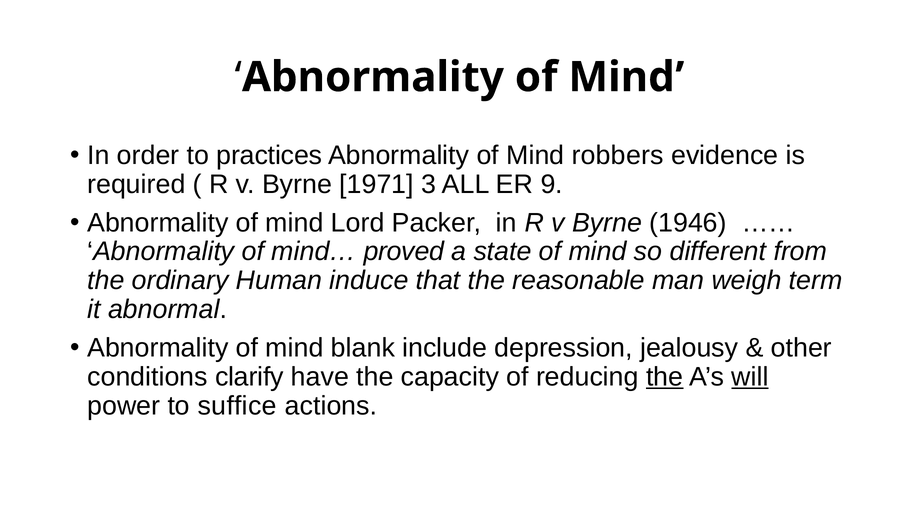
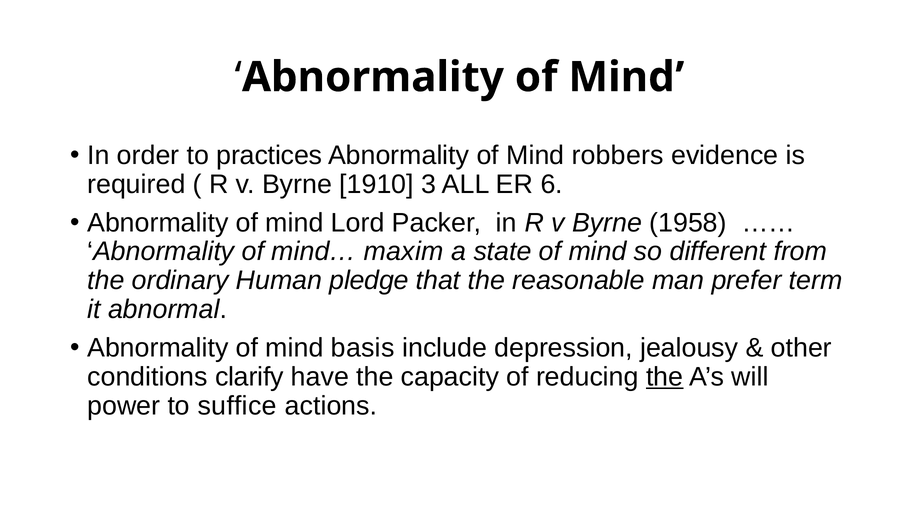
1971: 1971 -> 1910
9: 9 -> 6
1946: 1946 -> 1958
proved: proved -> maxim
induce: induce -> pledge
weigh: weigh -> prefer
blank: blank -> basis
will underline: present -> none
